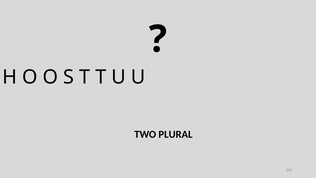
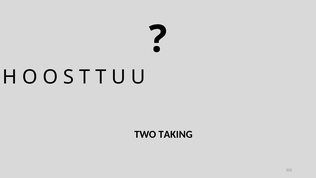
PLURAL: PLURAL -> TAKING
